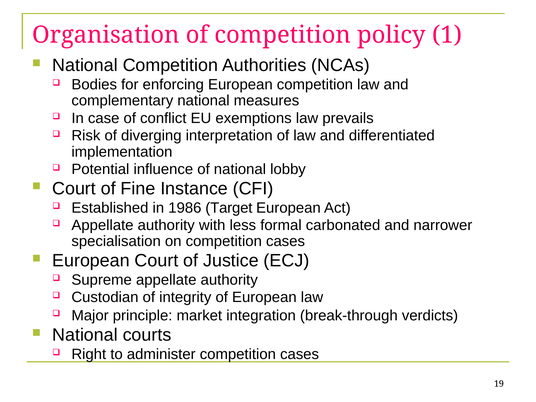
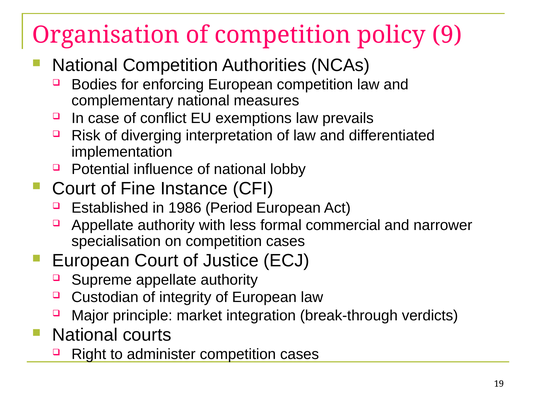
1: 1 -> 9
Target: Target -> Period
carbonated: carbonated -> commercial
